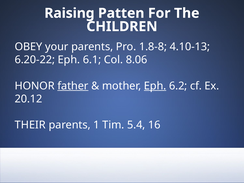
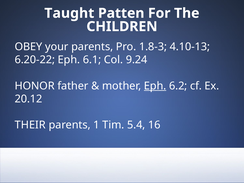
Raising: Raising -> Taught
1.8-8: 1.8-8 -> 1.8-3
8.06: 8.06 -> 9.24
father underline: present -> none
